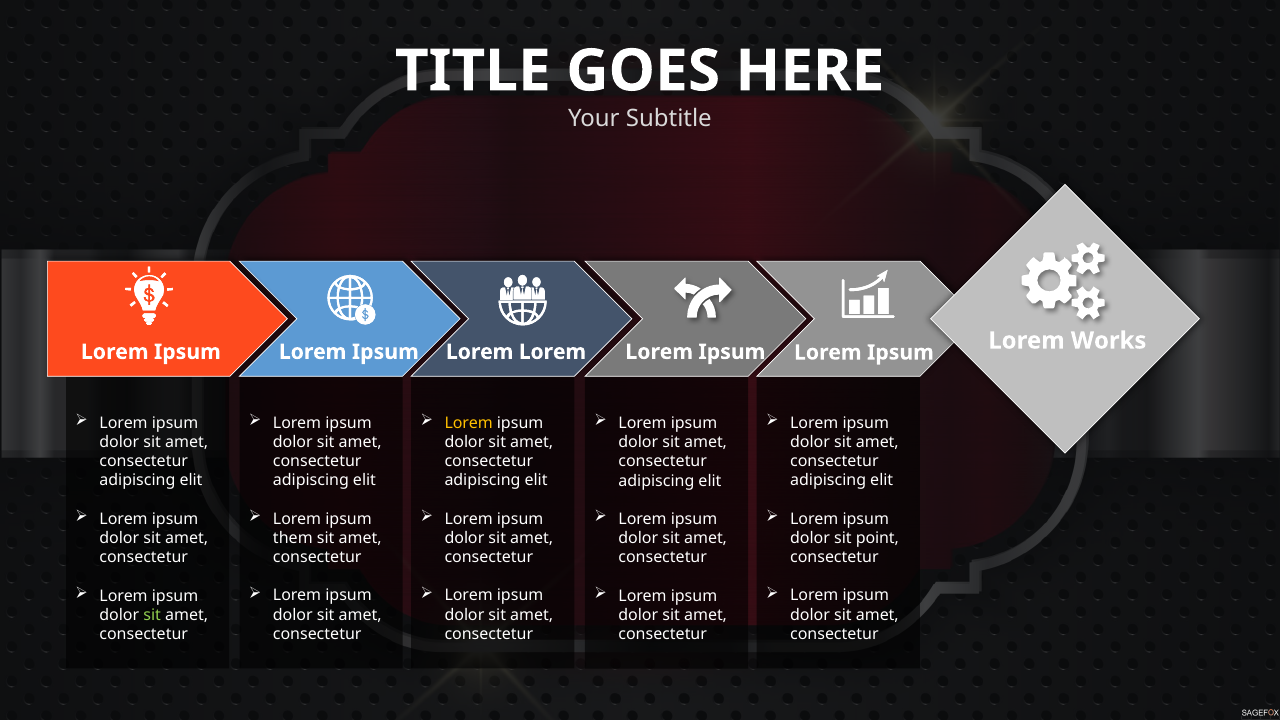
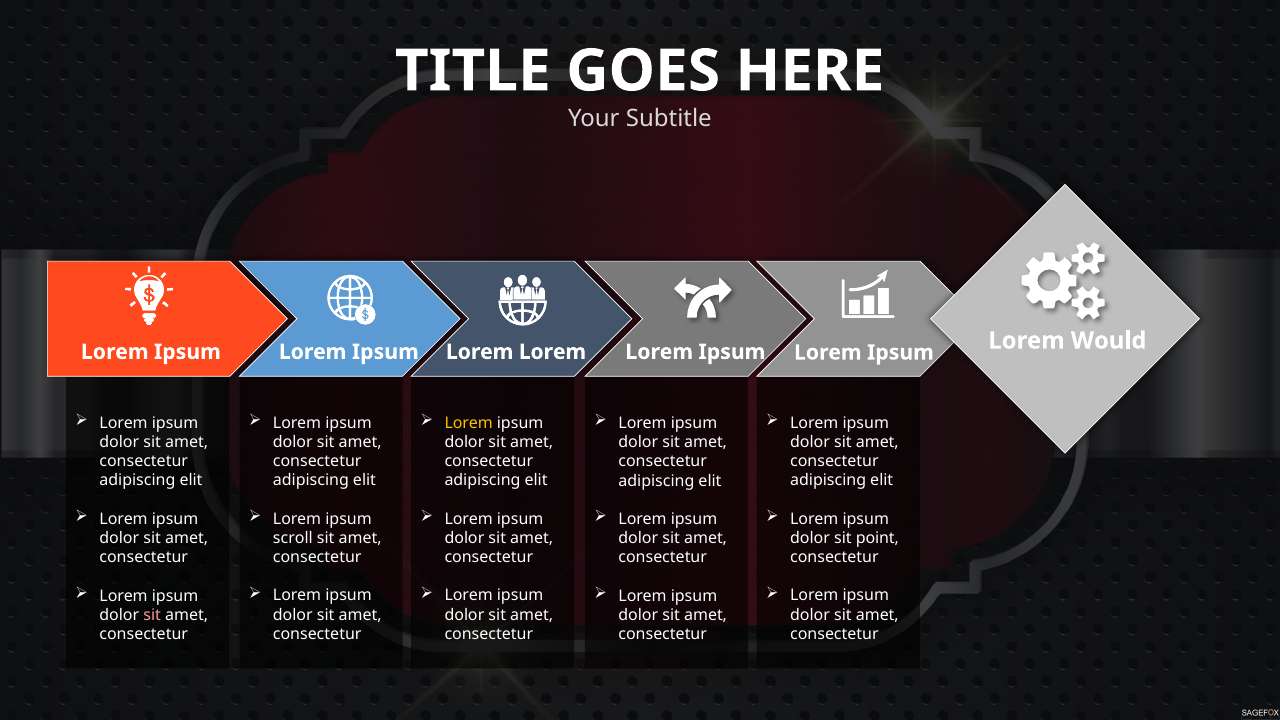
Works: Works -> Would
them: them -> scroll
sit at (152, 615) colour: light green -> pink
